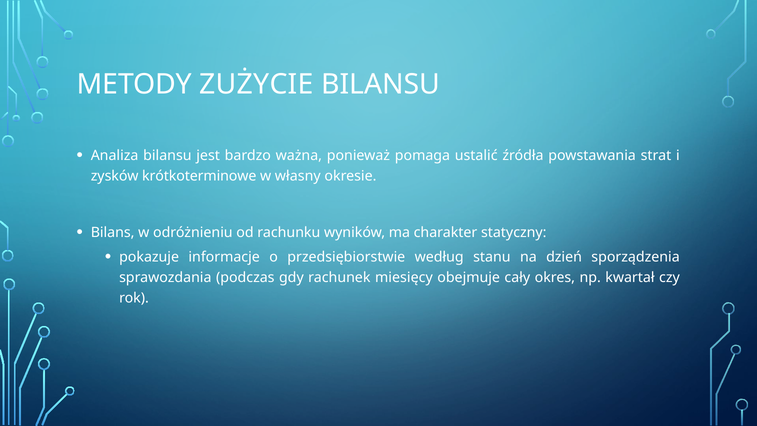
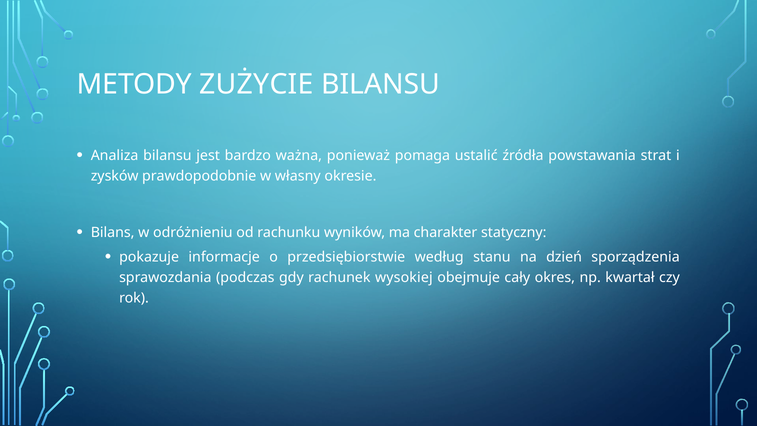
krótkoterminowe: krótkoterminowe -> prawdopodobnie
miesięcy: miesięcy -> wysokiej
